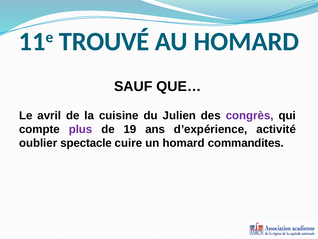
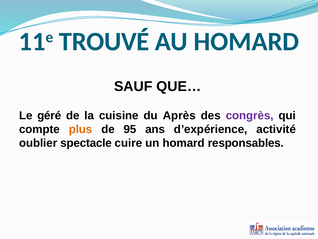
avril: avril -> géré
Julien: Julien -> Après
plus colour: purple -> orange
19: 19 -> 95
commandites: commandites -> responsables
